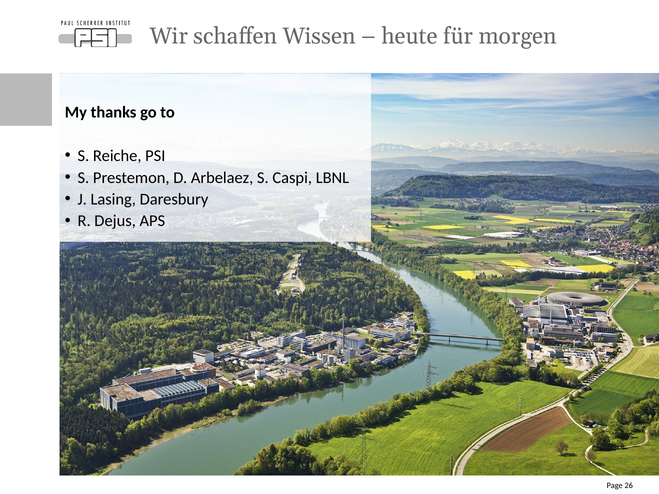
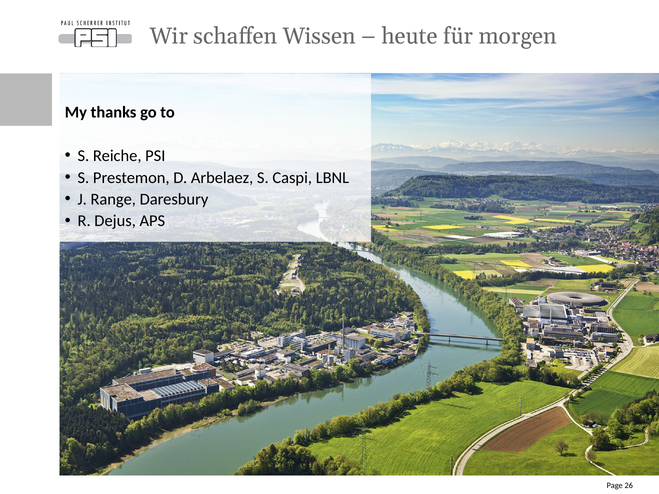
Lasing: Lasing -> Range
